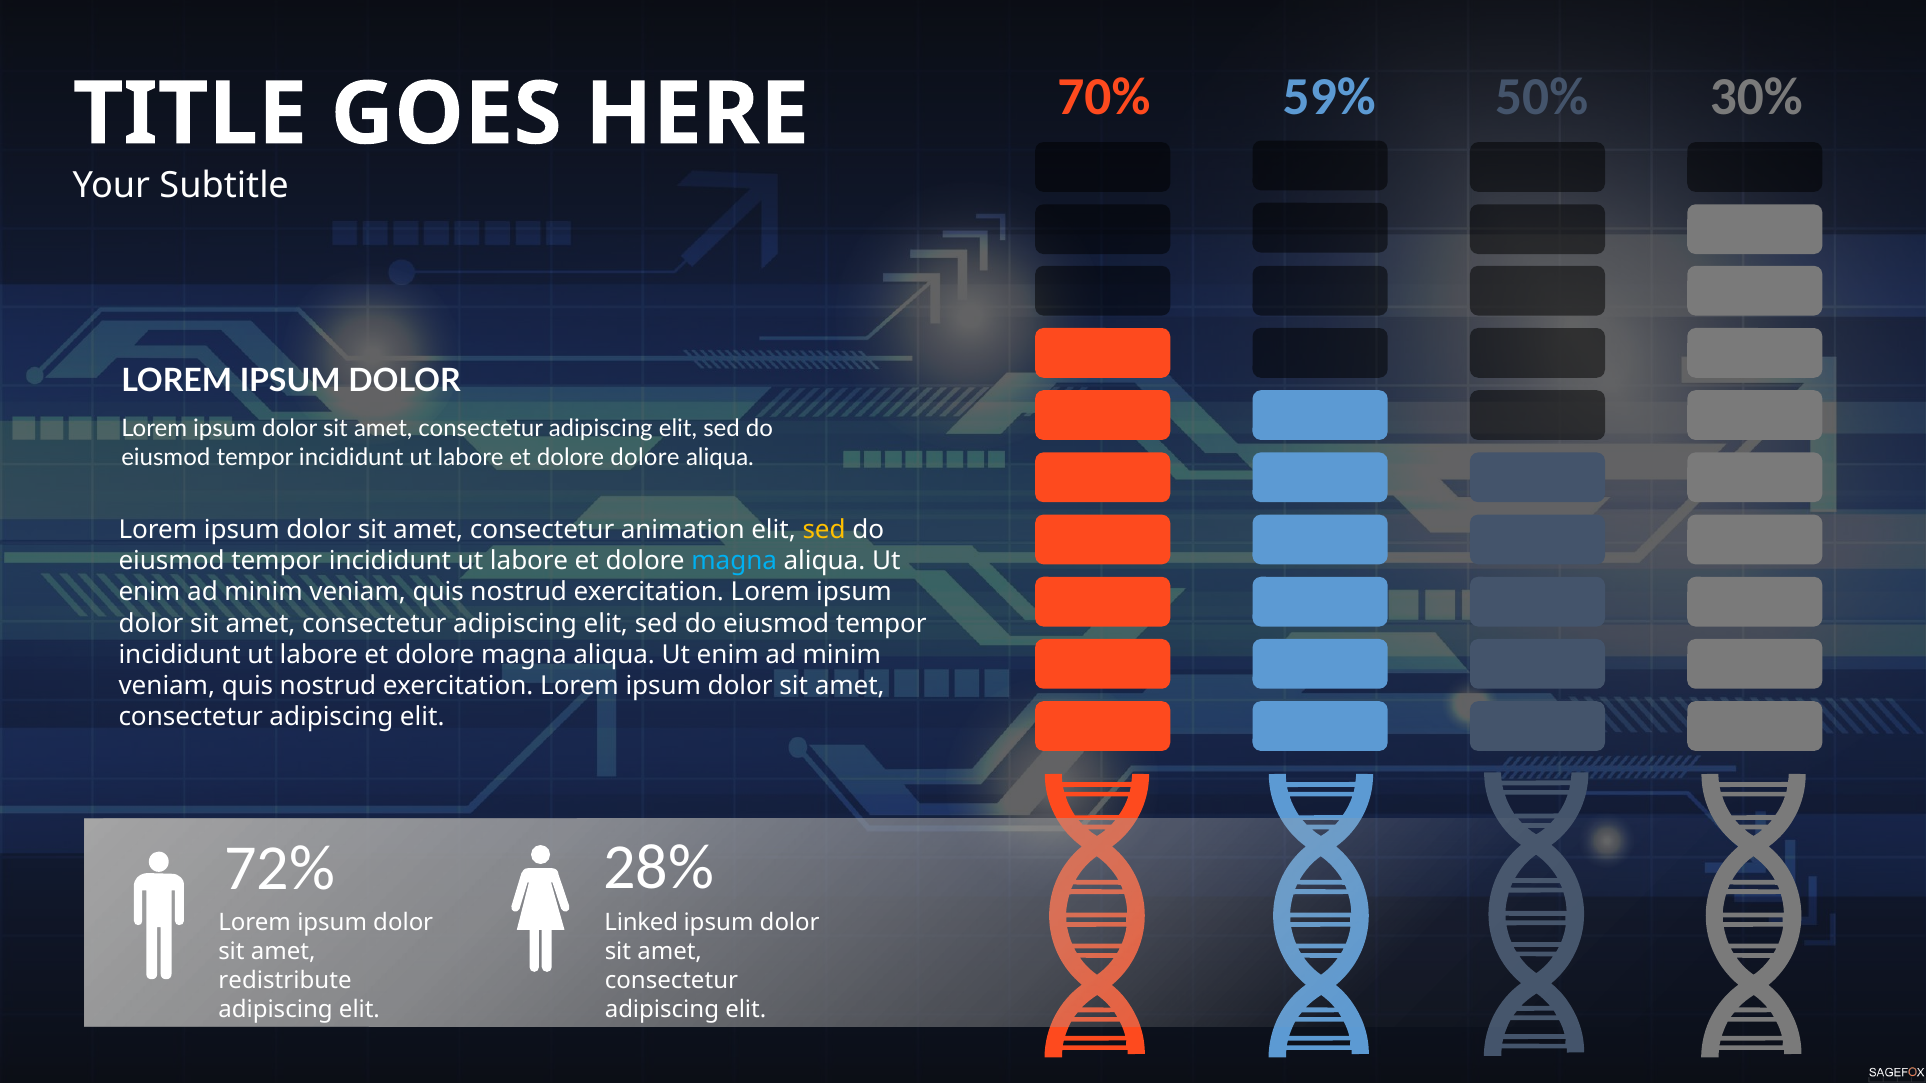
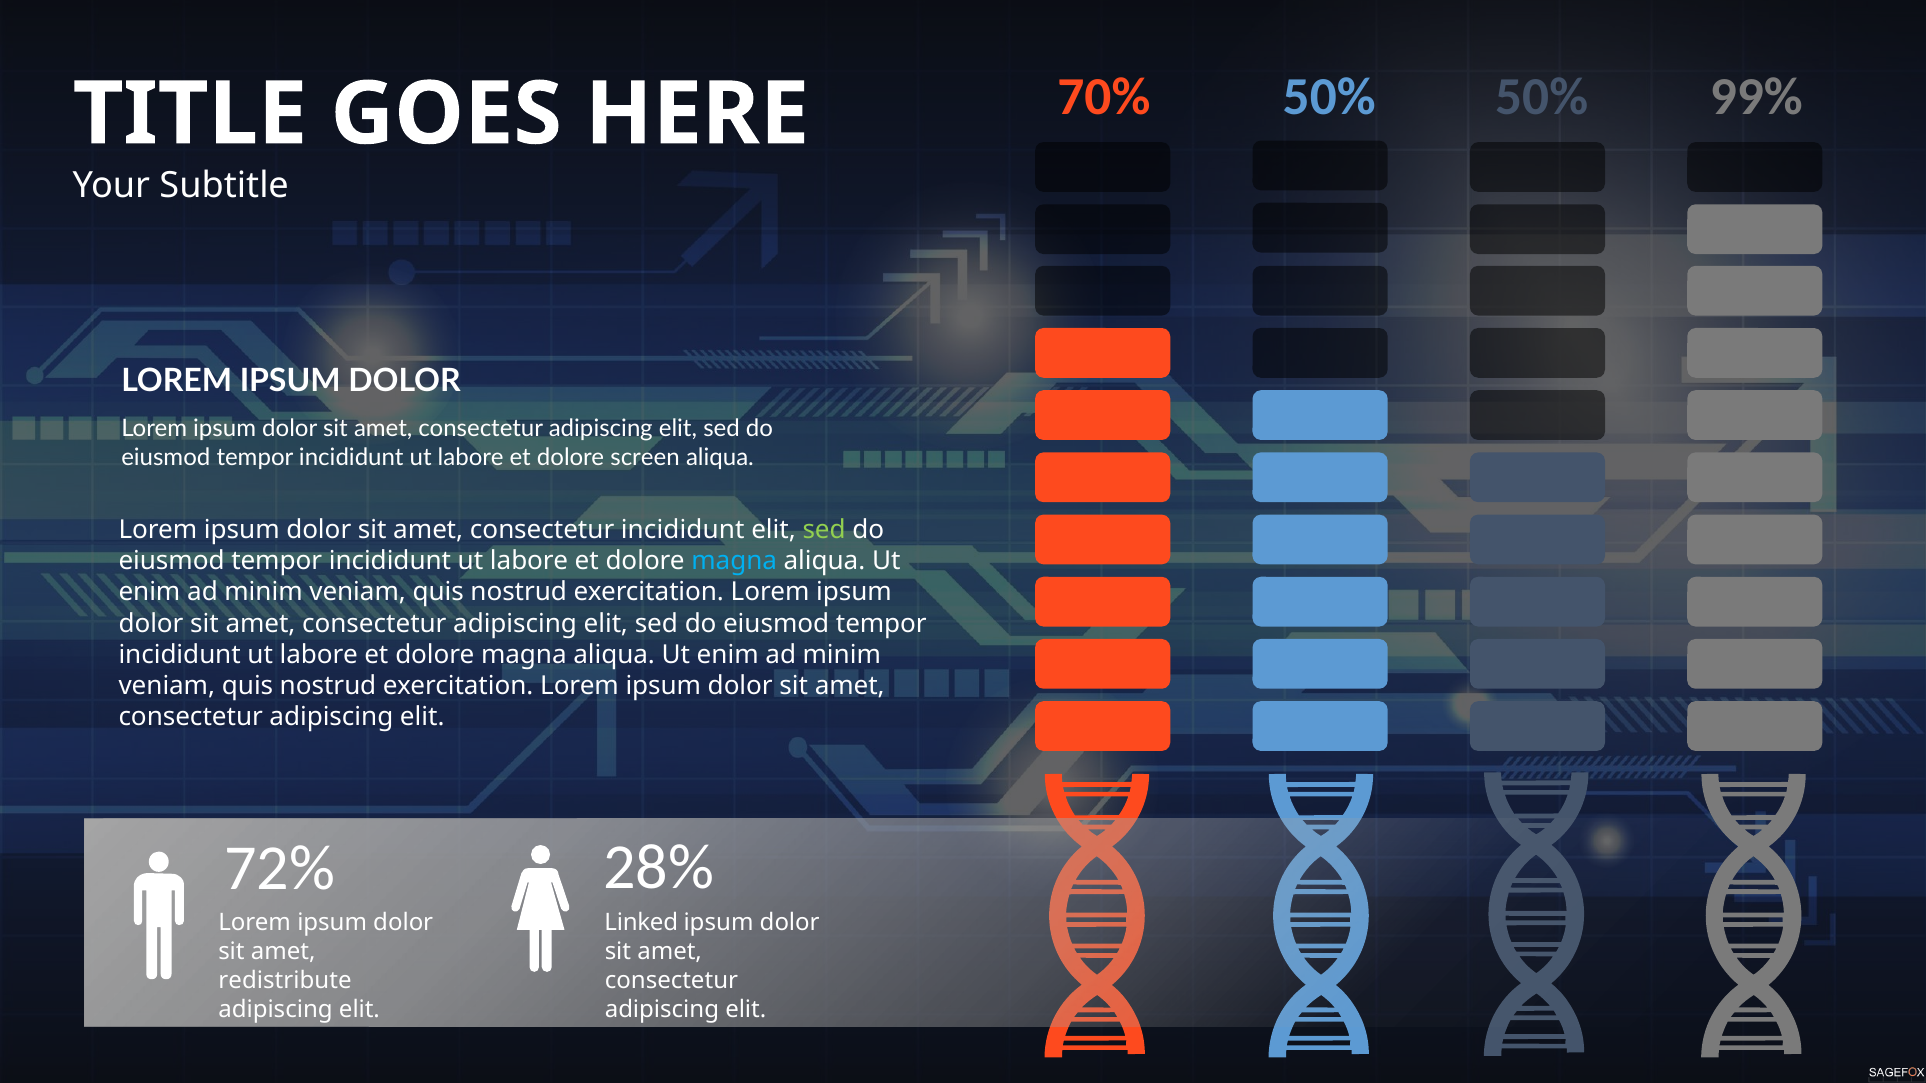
70% 59%: 59% -> 50%
30%: 30% -> 99%
dolore dolore: dolore -> screen
consectetur animation: animation -> incididunt
sed at (824, 530) colour: yellow -> light green
